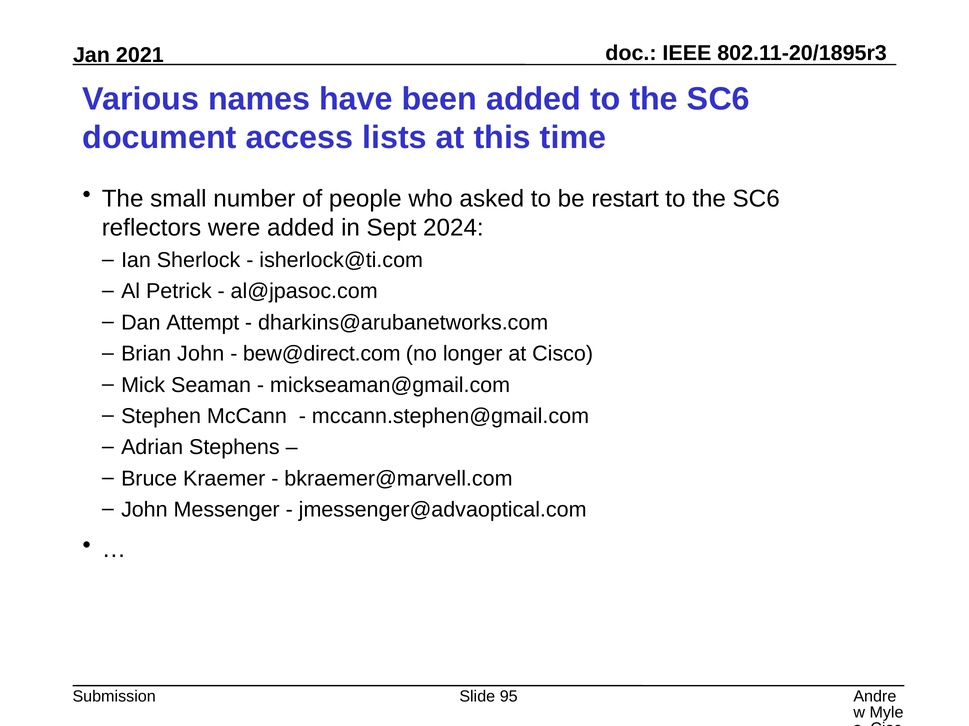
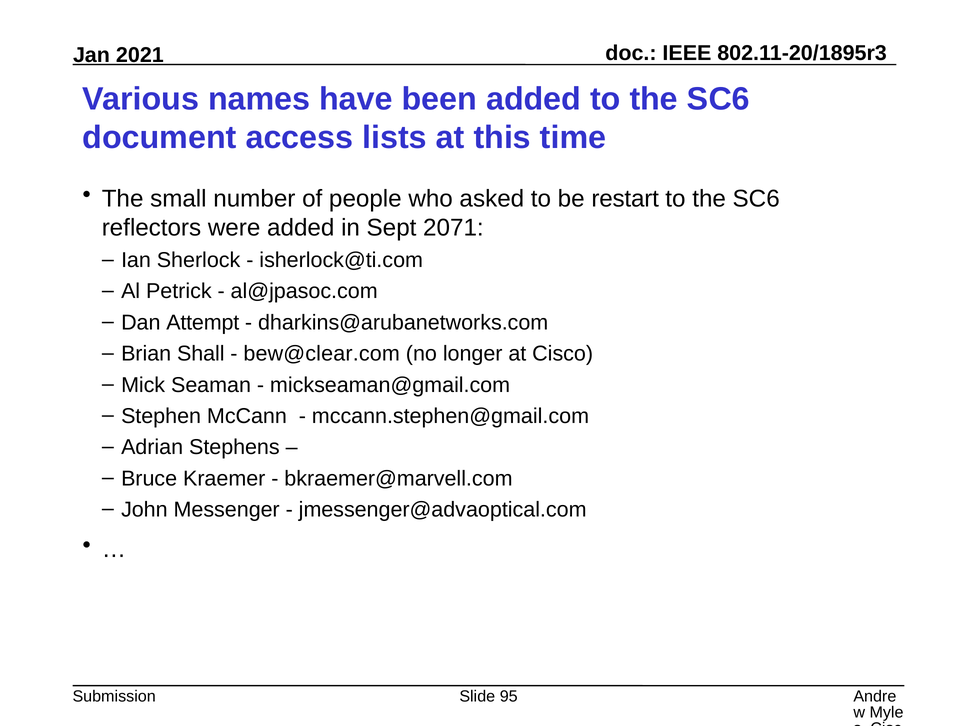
2024: 2024 -> 2071
Brian John: John -> Shall
bew@direct.com: bew@direct.com -> bew@clear.com
